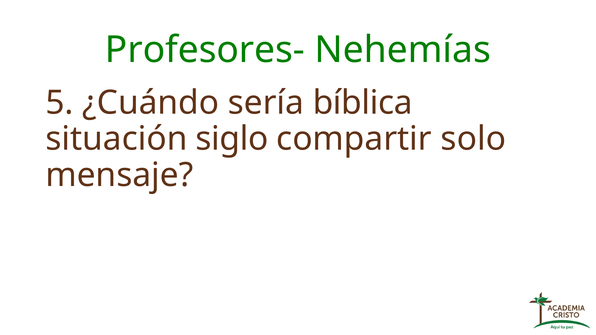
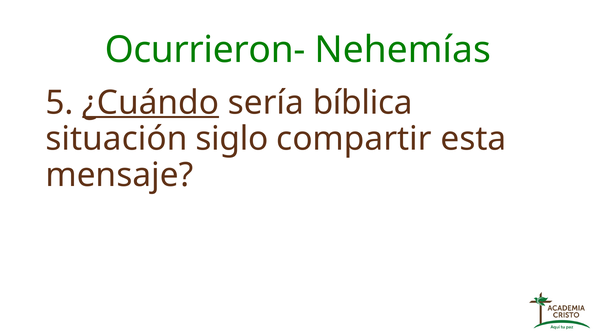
Profesores-: Profesores- -> Ocurrieron-
¿Cuándo underline: none -> present
solo: solo -> esta
